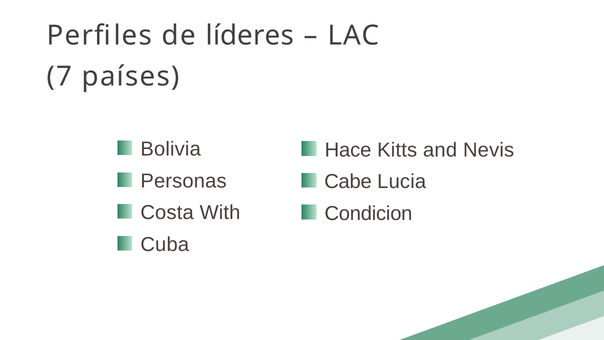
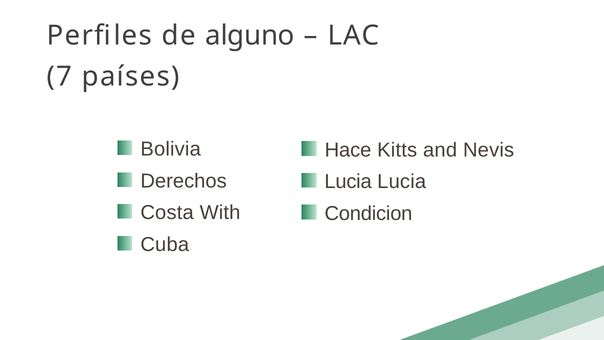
líderes: líderes -> alguno
Personas: Personas -> Derechos
Cabe at (348, 182): Cabe -> Lucia
